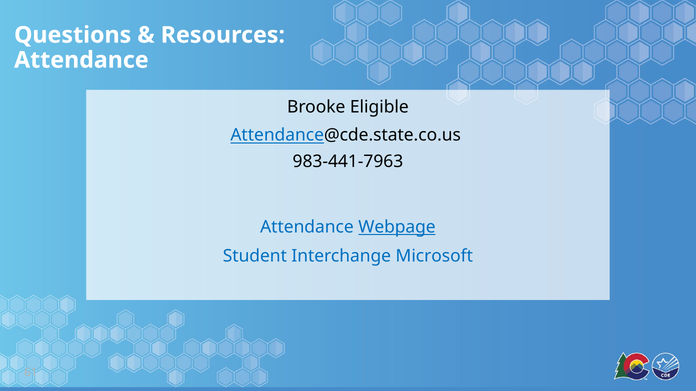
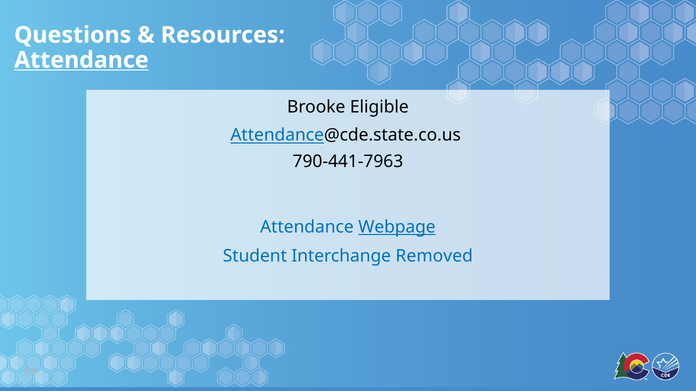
Attendance at (81, 60) underline: none -> present
983-441-7963: 983-441-7963 -> 790-441-7963
Microsoft: Microsoft -> Removed
